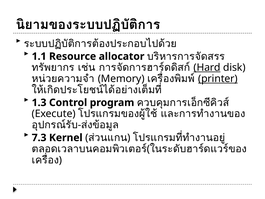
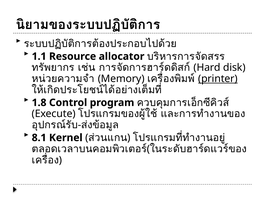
Hard underline: present -> none
1.3: 1.3 -> 1.8
7.3: 7.3 -> 8.1
